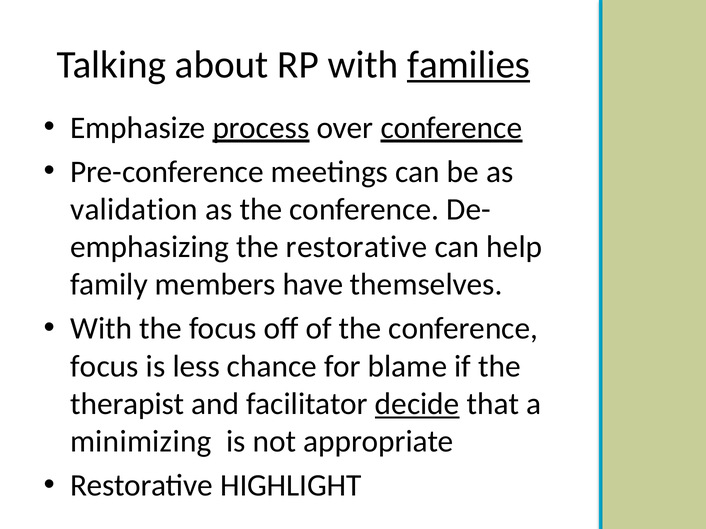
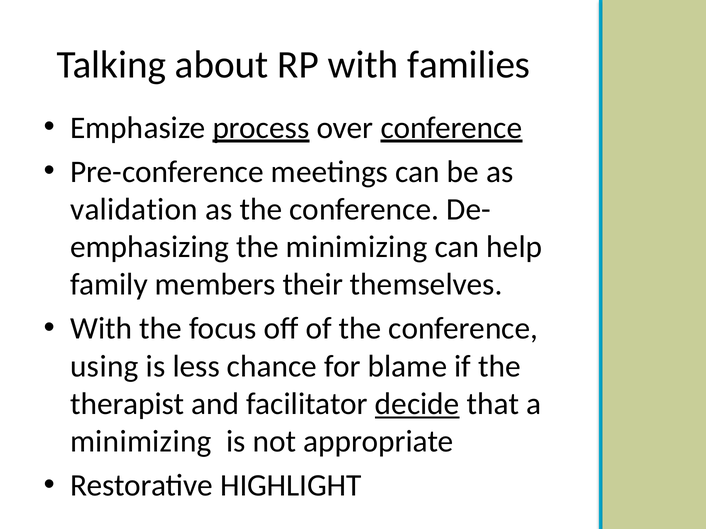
families underline: present -> none
the restorative: restorative -> minimizing
have: have -> their
focus at (104, 367): focus -> using
